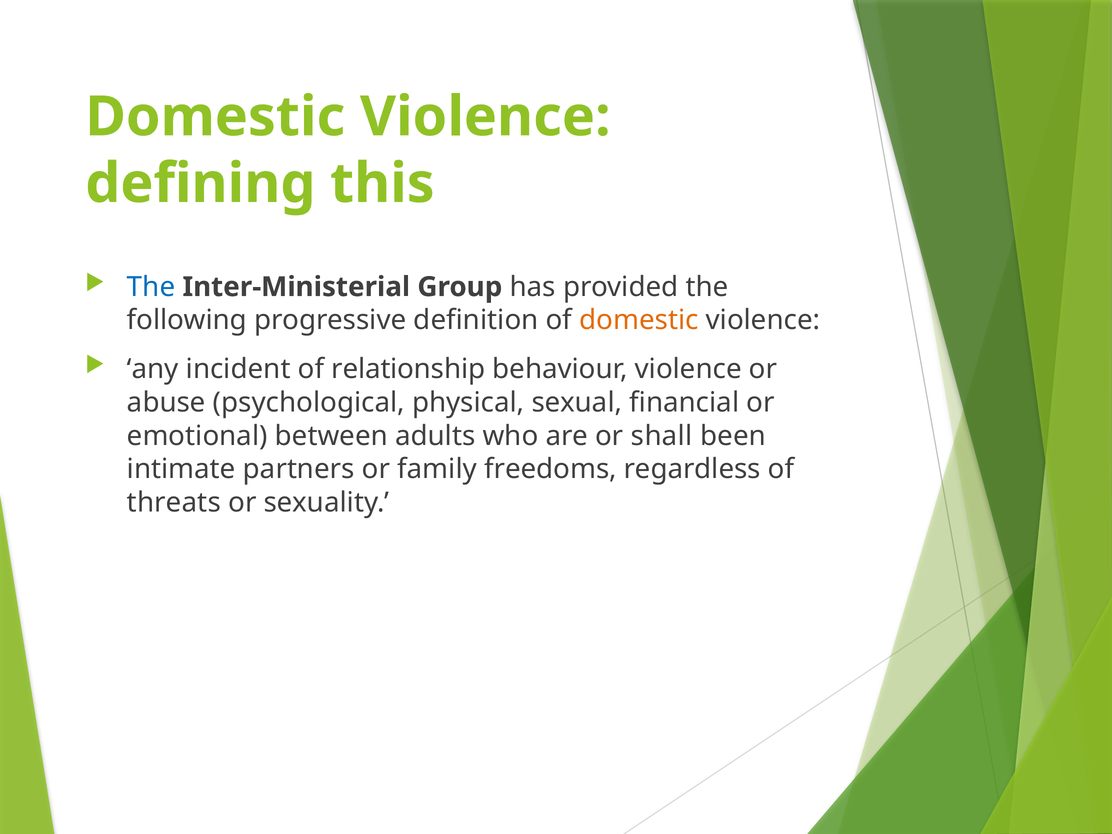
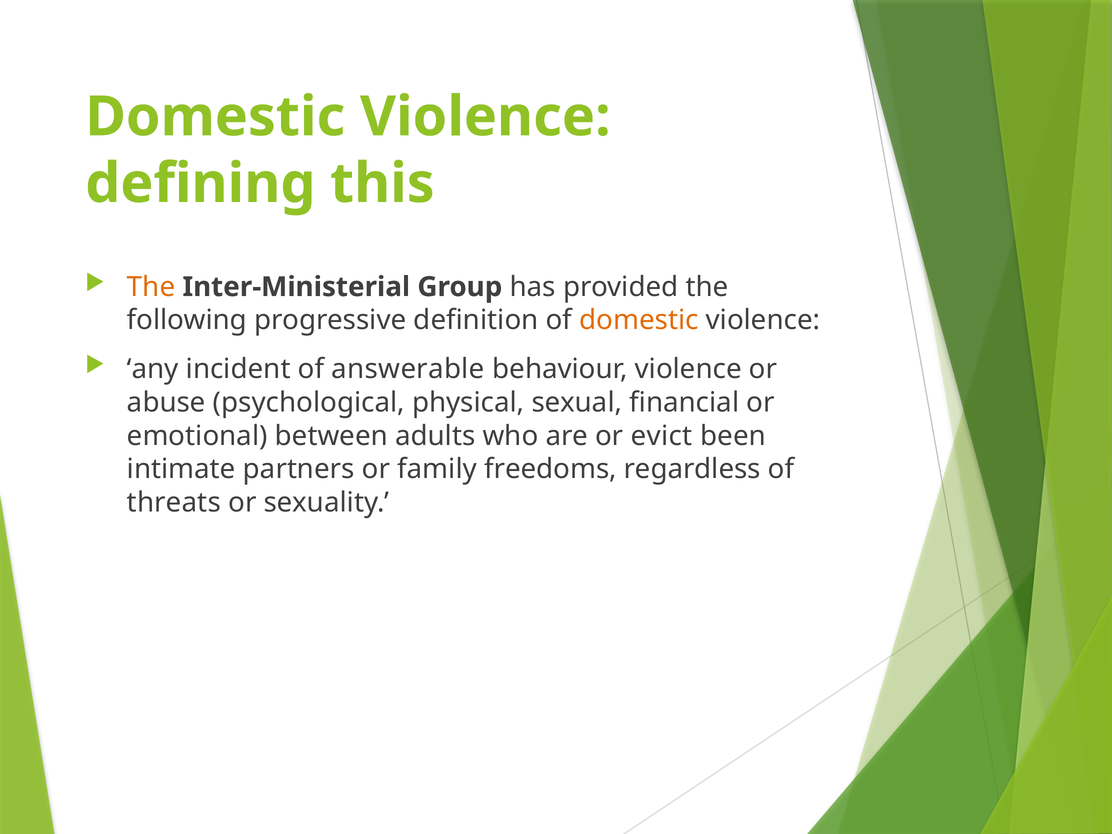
The at (151, 287) colour: blue -> orange
relationship: relationship -> answerable
shall: shall -> evict
